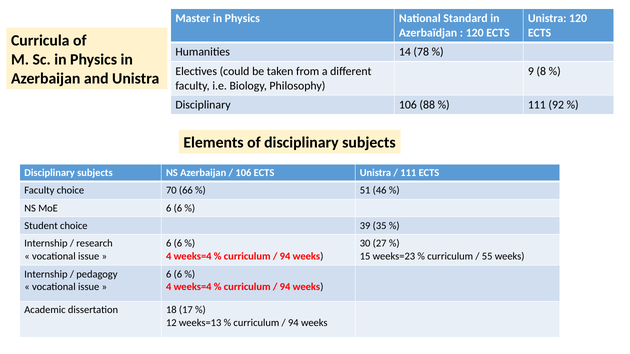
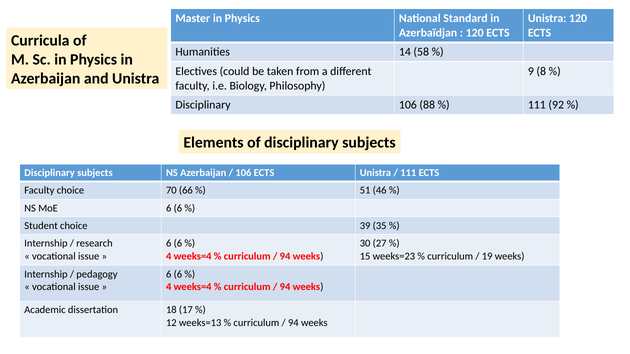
78: 78 -> 58
55: 55 -> 19
